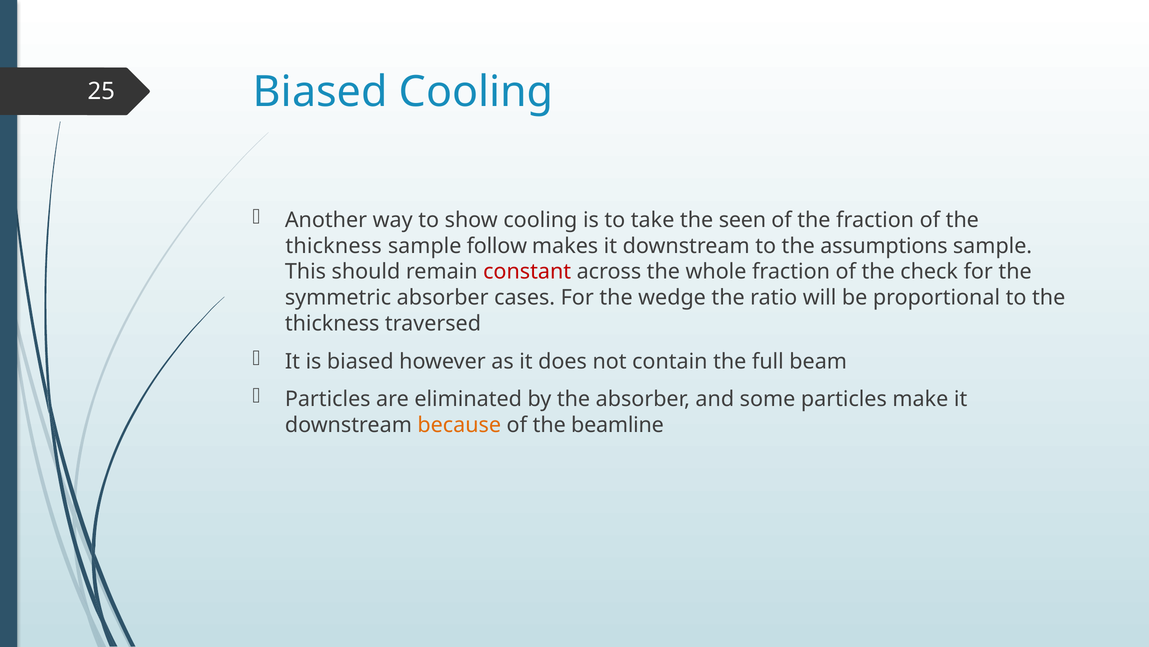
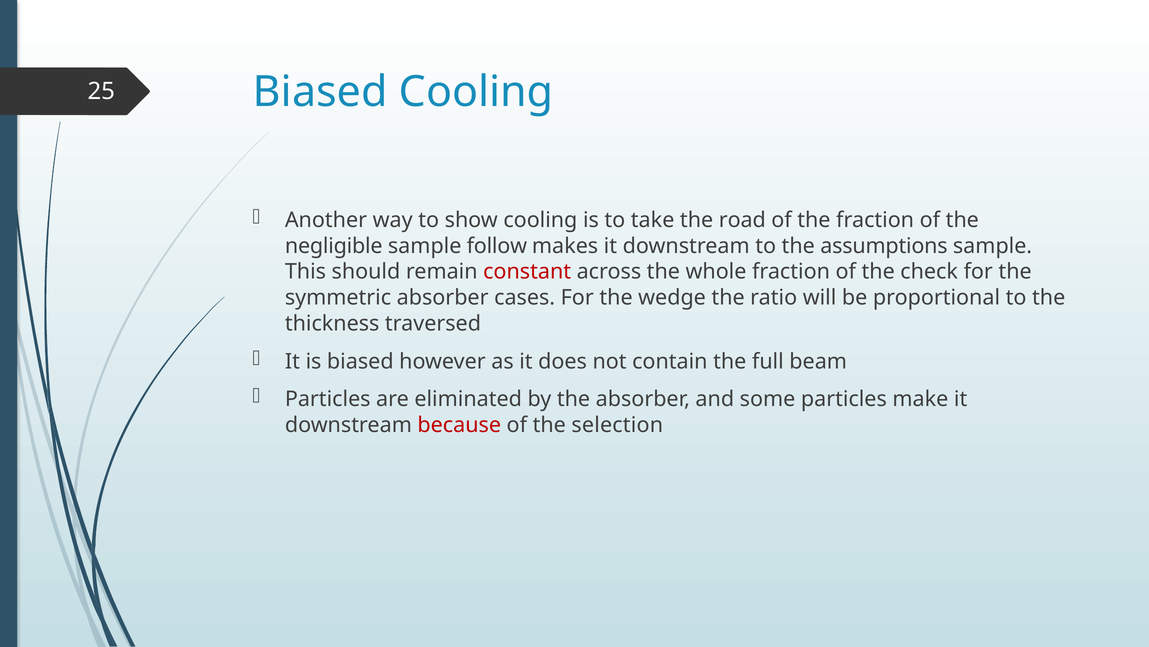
seen: seen -> road
thickness at (334, 246): thickness -> negligible
because colour: orange -> red
beamline: beamline -> selection
